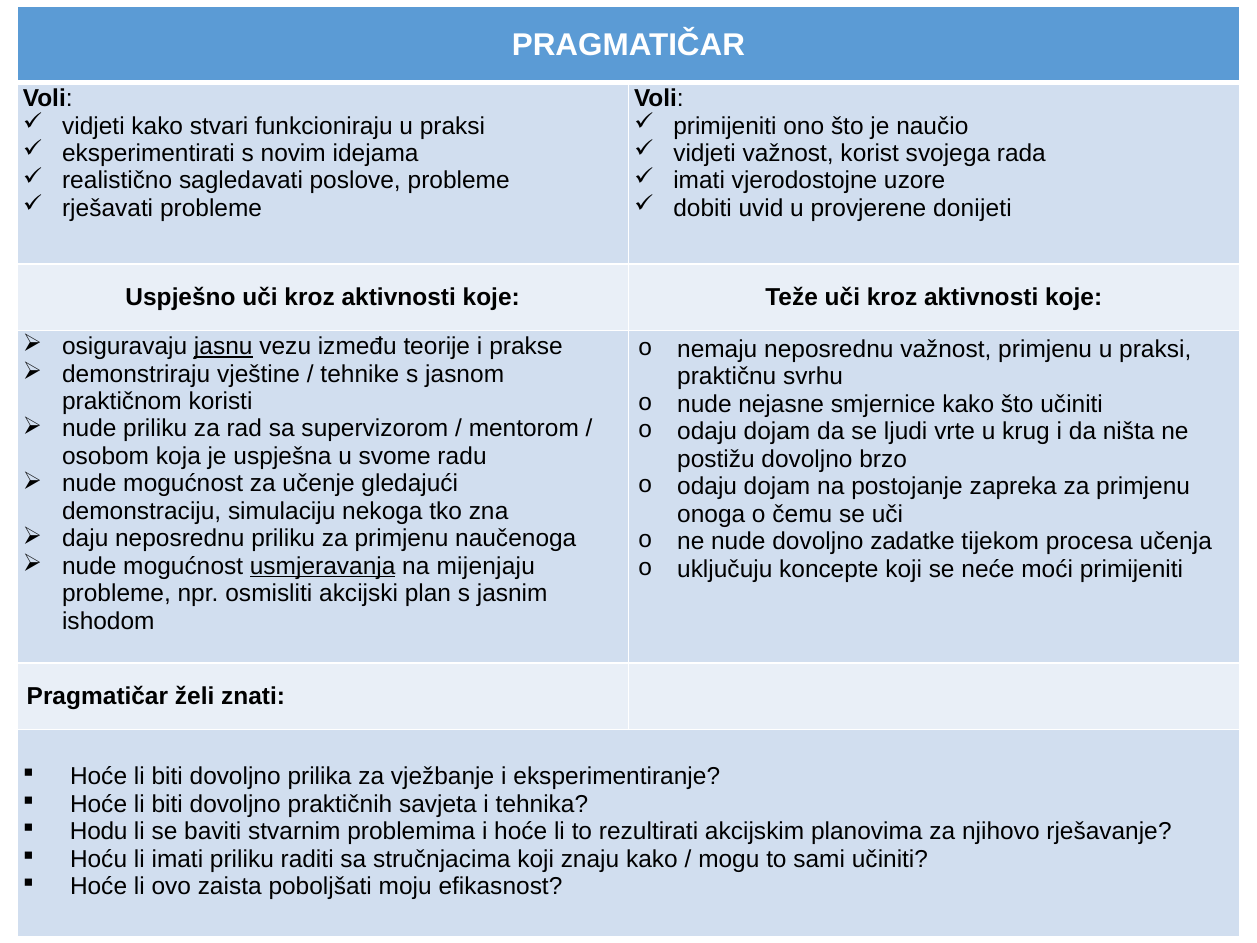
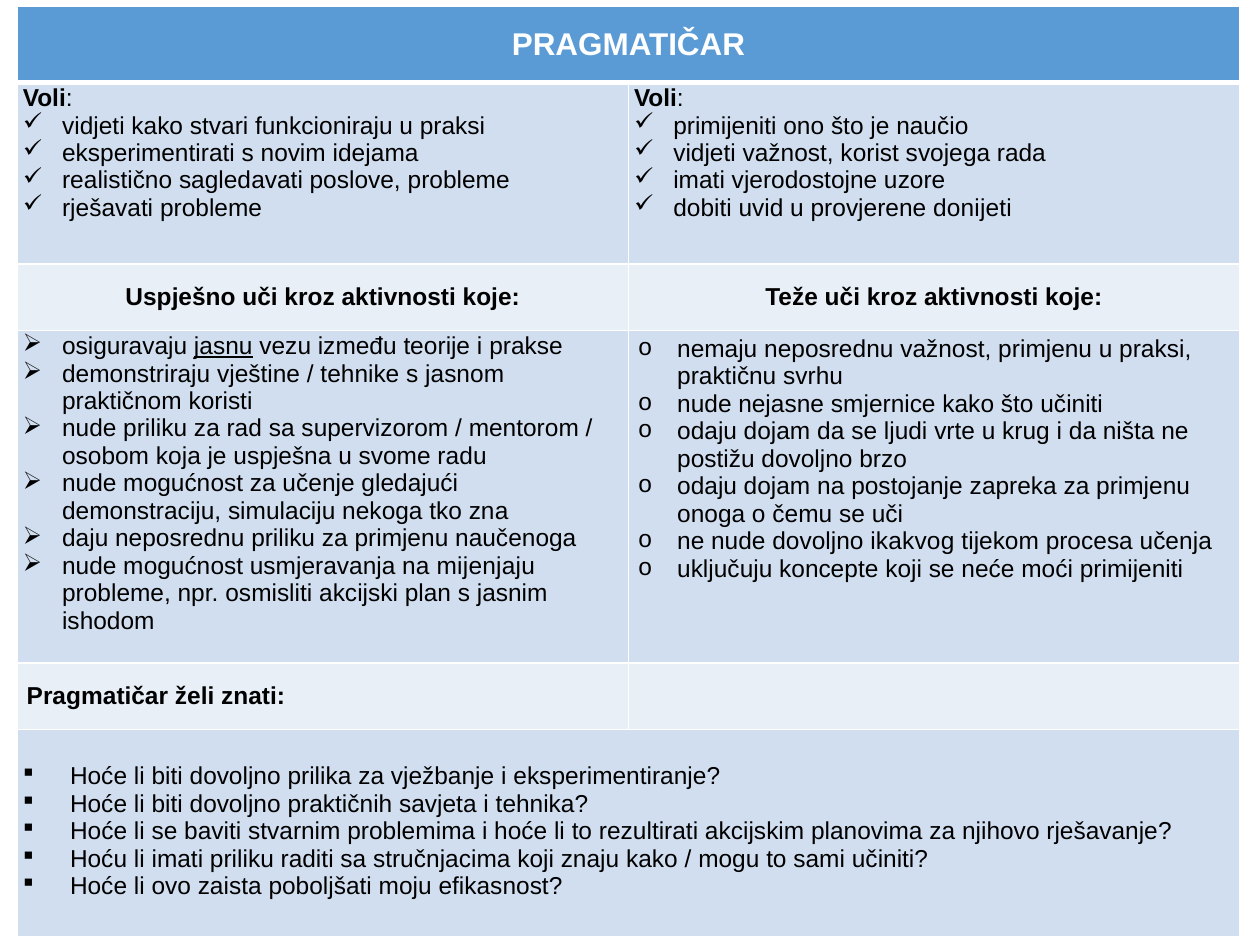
zadatke: zadatke -> ikakvog
usmjeravanja underline: present -> none
Hodu at (99, 831): Hodu -> Hoće
